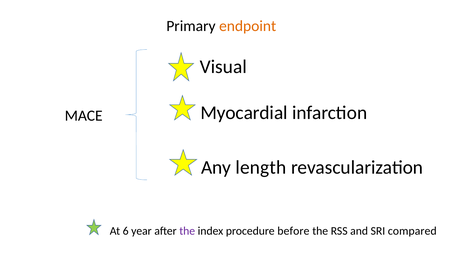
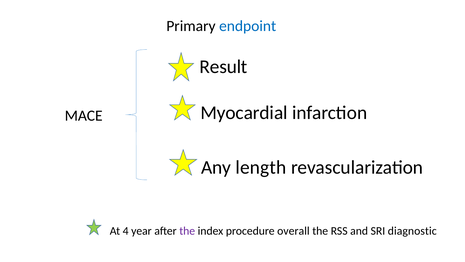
endpoint colour: orange -> blue
Visual: Visual -> Result
6: 6 -> 4
before: before -> overall
compared: compared -> diagnostic
